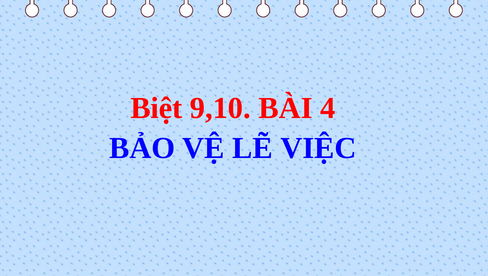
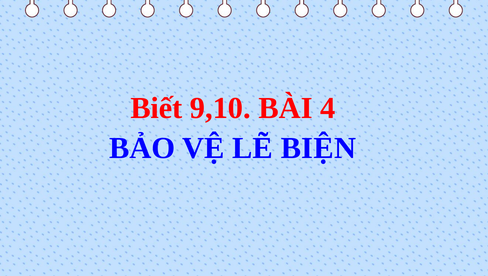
Biệt: Biệt -> Biết
VIỆC: VIỆC -> BIỆN
